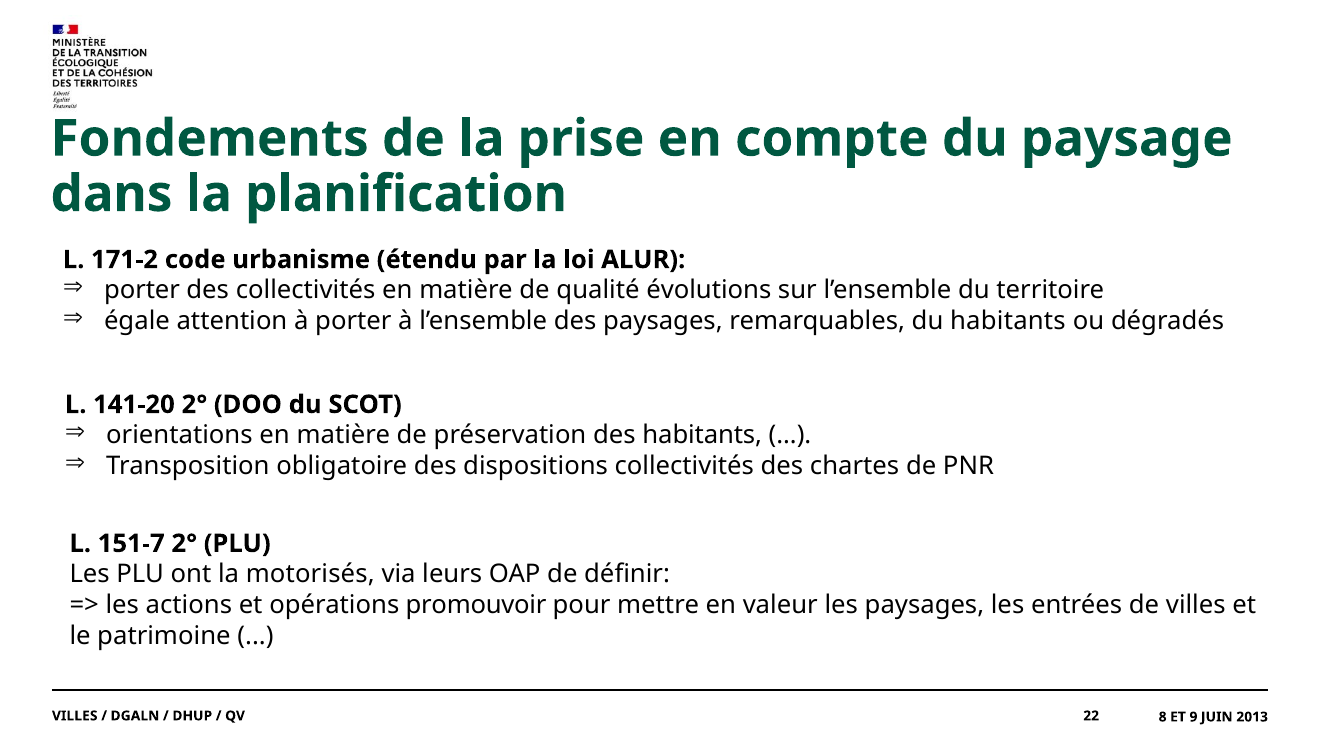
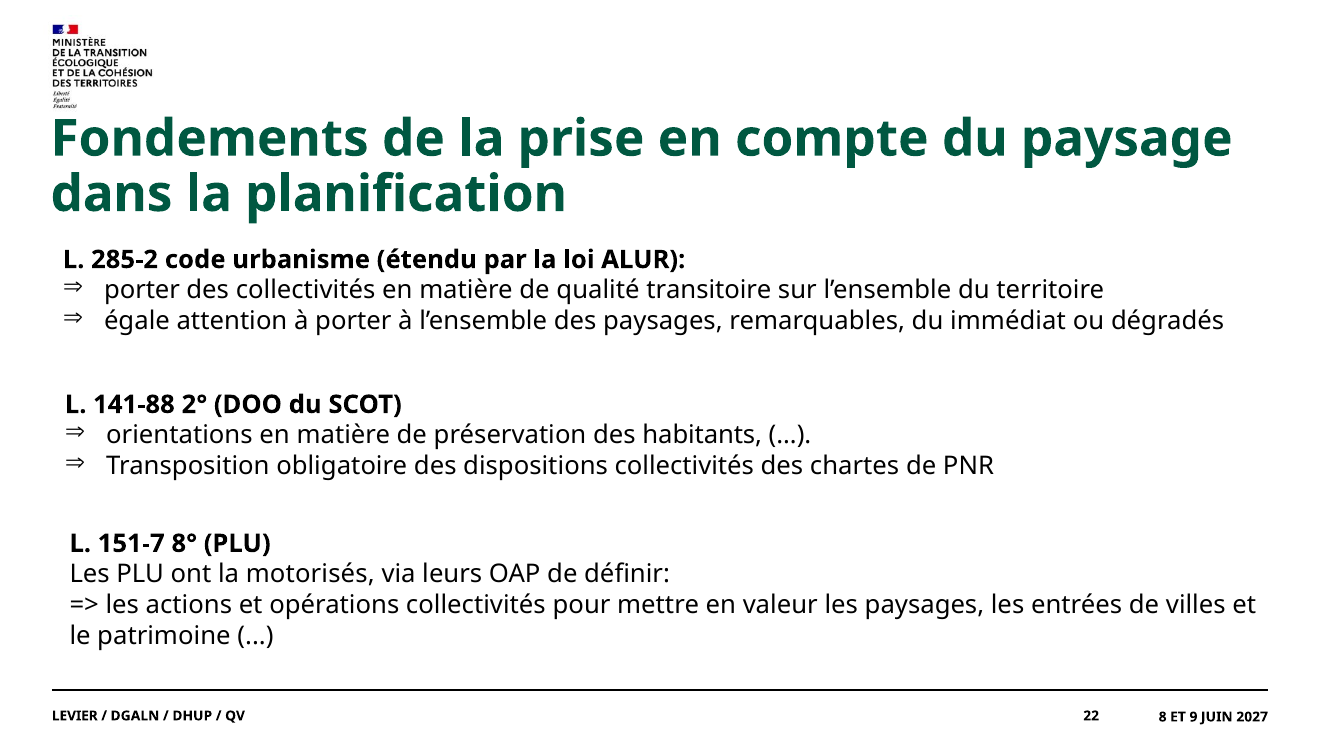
171-2: 171-2 -> 285-2
évolutions: évolutions -> transitoire
du habitants: habitants -> immédiat
141-20: 141-20 -> 141-88
151-7 2°: 2° -> 8°
opérations promouvoir: promouvoir -> collectivités
VILLES at (75, 716): VILLES -> LEVIER
2013: 2013 -> 2027
